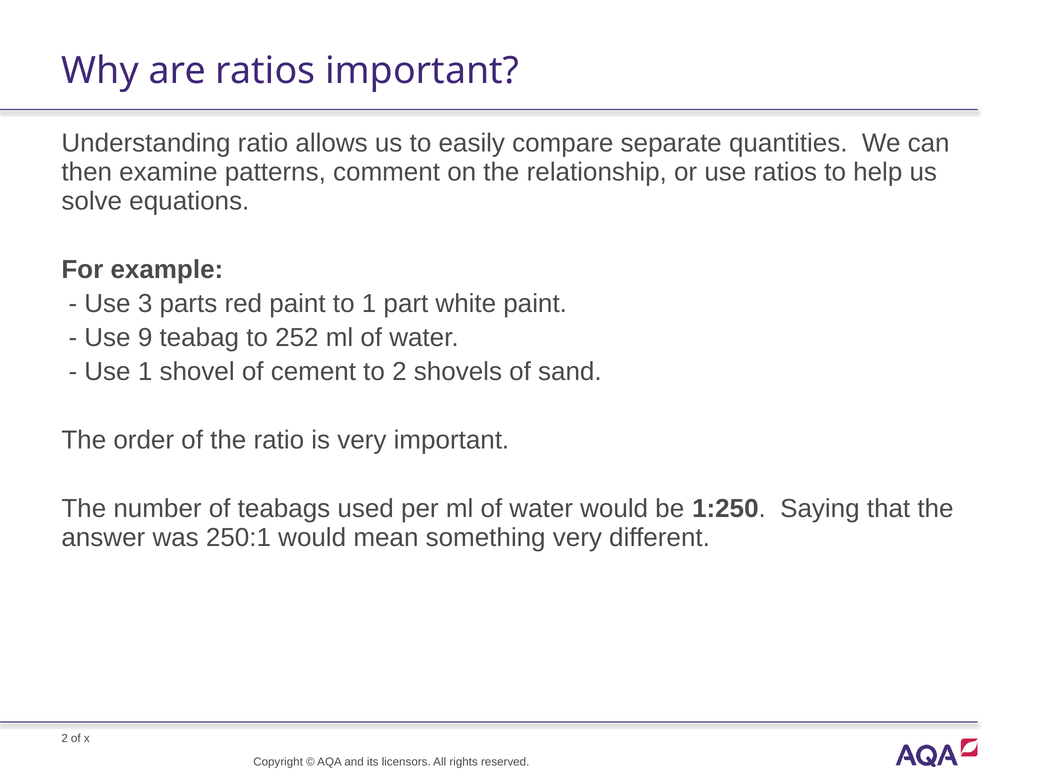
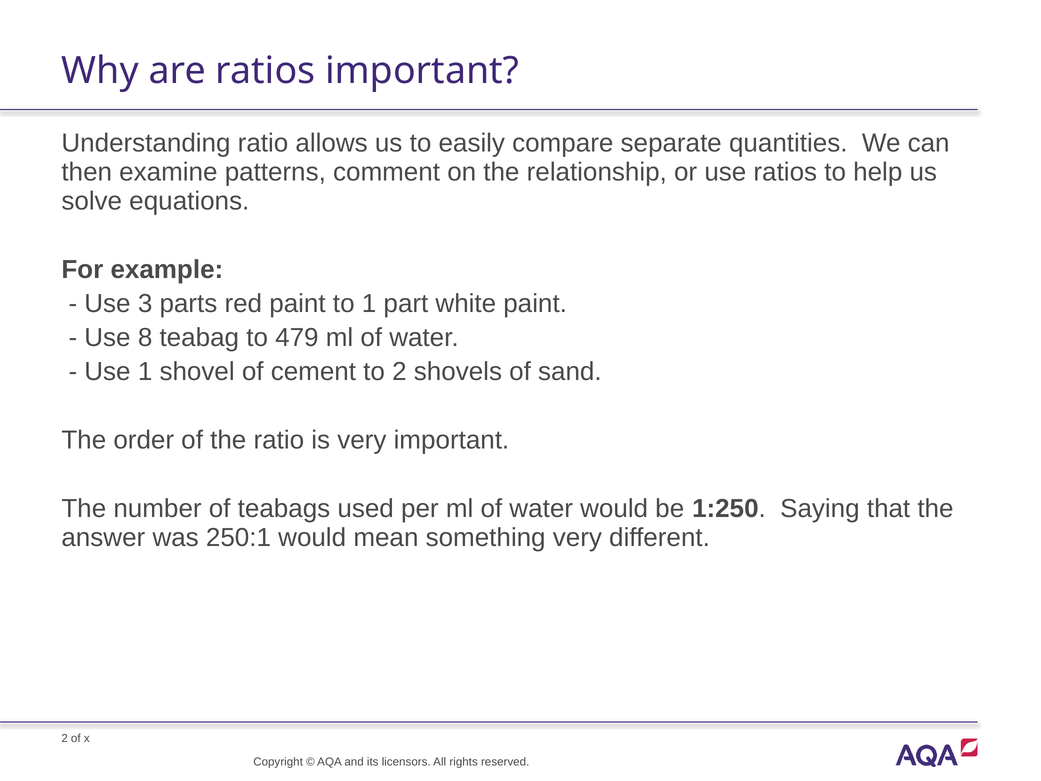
9: 9 -> 8
252: 252 -> 479
